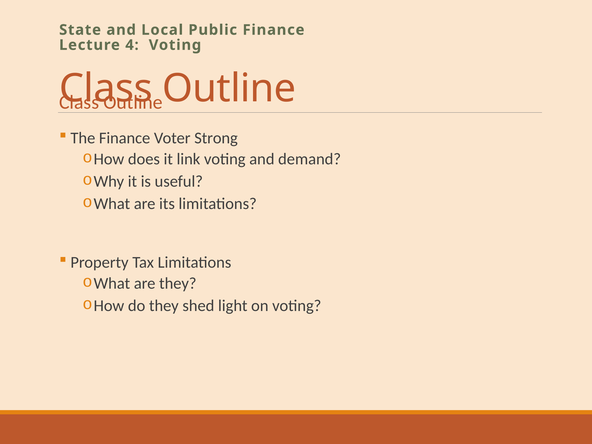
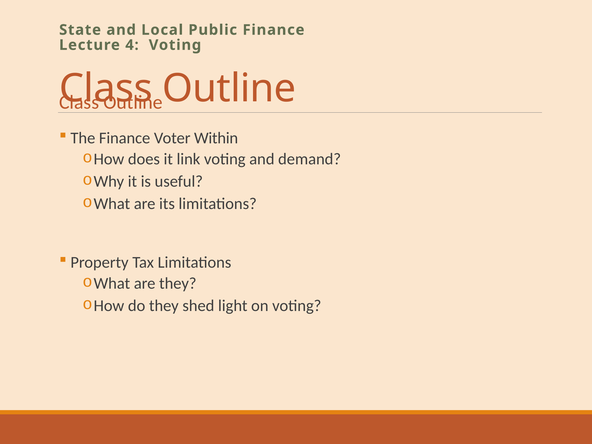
Strong: Strong -> Within
